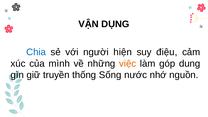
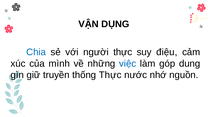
người hiện: hiện -> thực
việc colour: orange -> blue
thống Sống: Sống -> Thực
